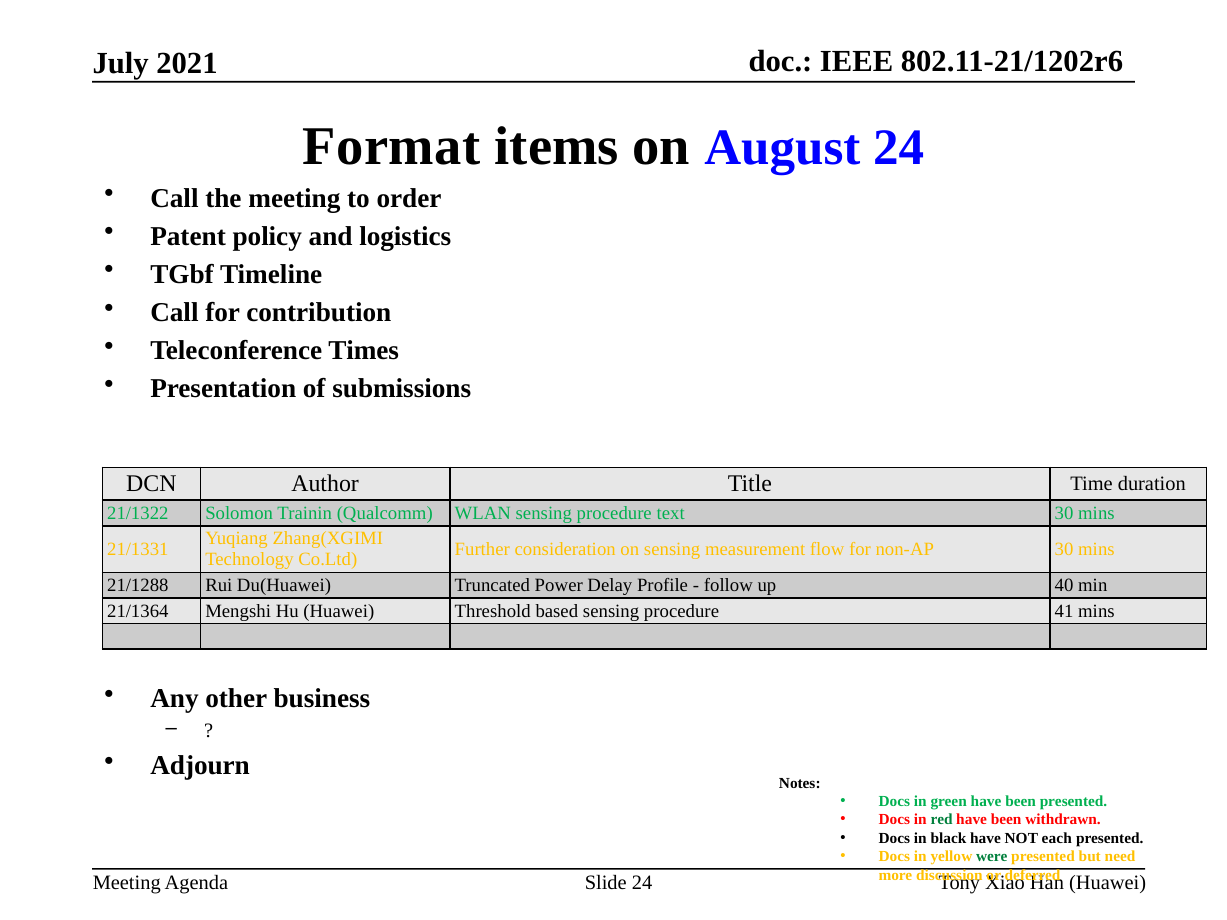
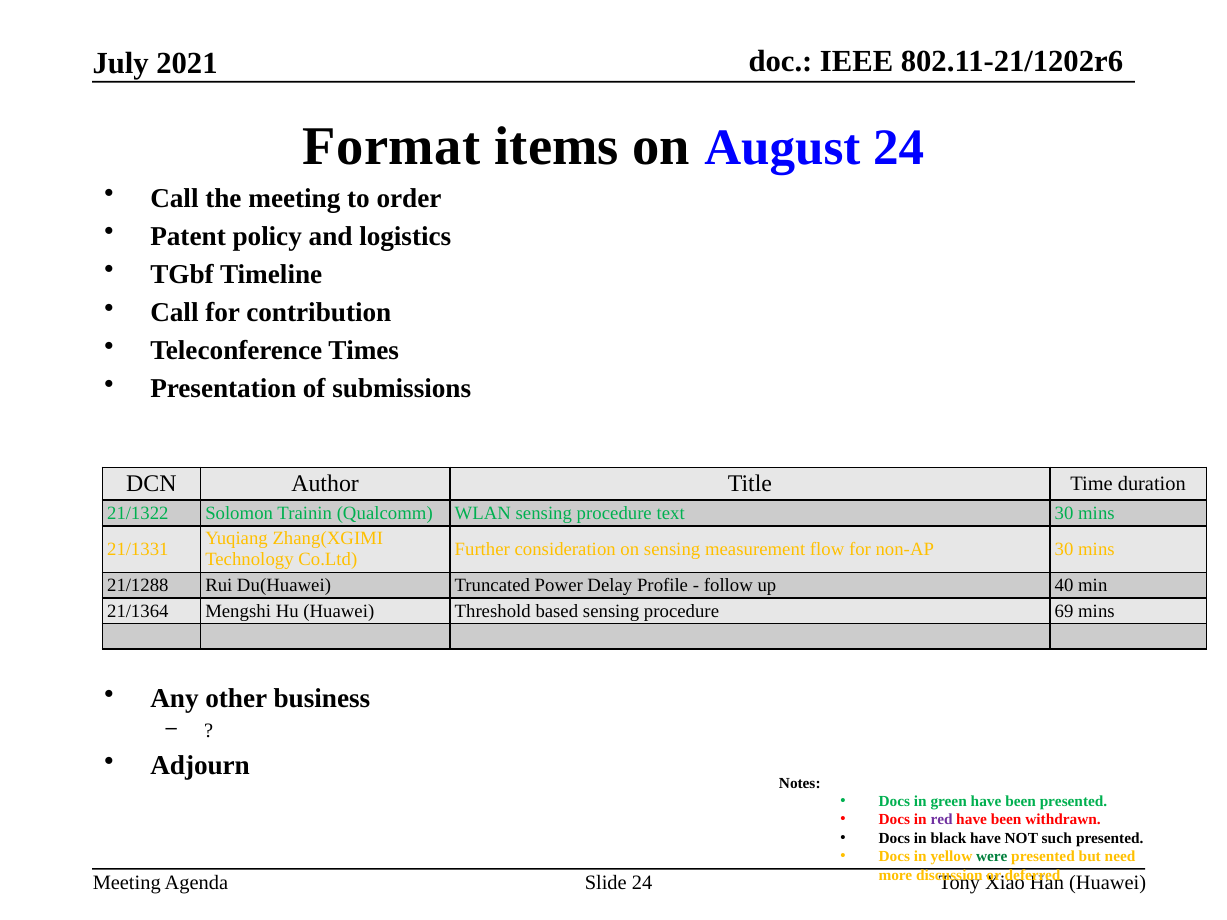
41: 41 -> 69
red colour: green -> purple
each: each -> such
